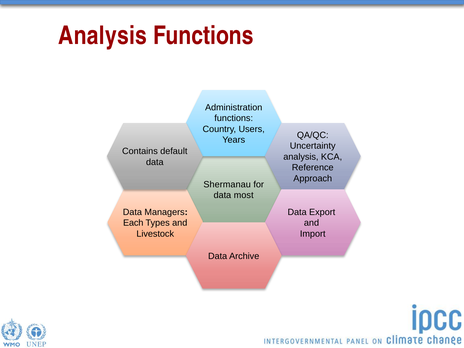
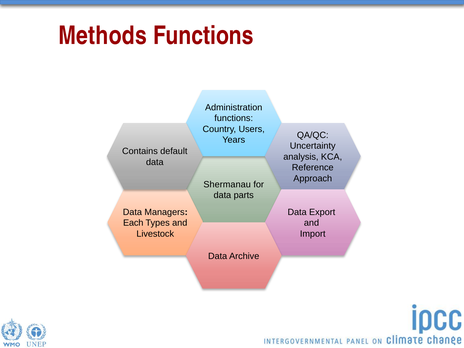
Analysis at (103, 36): Analysis -> Methods
most: most -> parts
